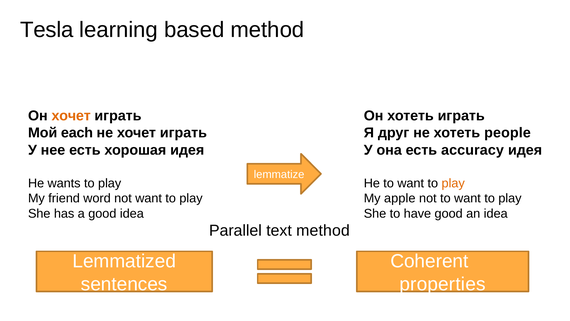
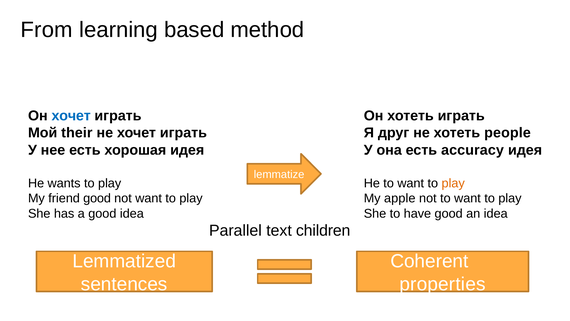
Tesla: Tesla -> From
хочет at (71, 116) colour: orange -> blue
each: each -> their
friend word: word -> good
text method: method -> children
